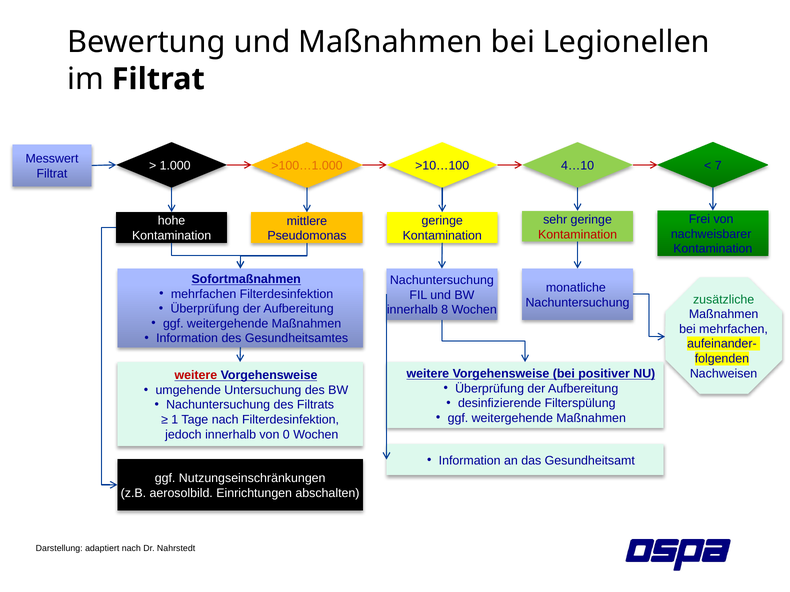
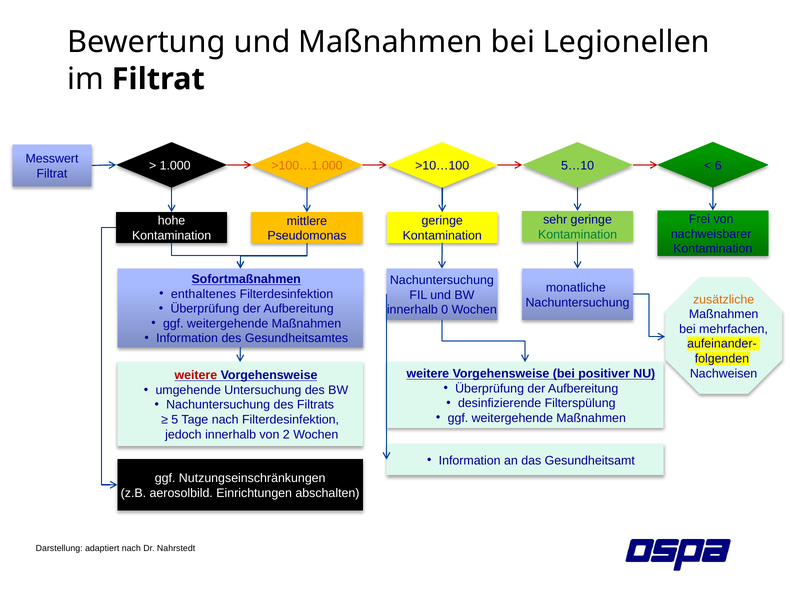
4…10: 4…10 -> 5…10
7: 7 -> 6
Kontamination at (578, 235) colour: red -> green
mehrfachen at (204, 294): mehrfachen -> enthaltenes
zusätzliche colour: green -> orange
8: 8 -> 0
1: 1 -> 5
0: 0 -> 2
